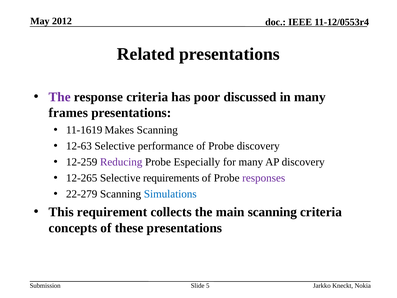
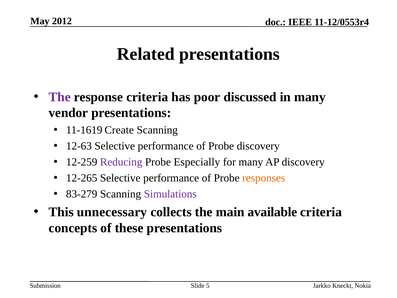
frames: frames -> vendor
Makes: Makes -> Create
12-265 Selective requirements: requirements -> performance
responses colour: purple -> orange
22-279: 22-279 -> 83-279
Simulations colour: blue -> purple
requirement: requirement -> unnecessary
main scanning: scanning -> available
